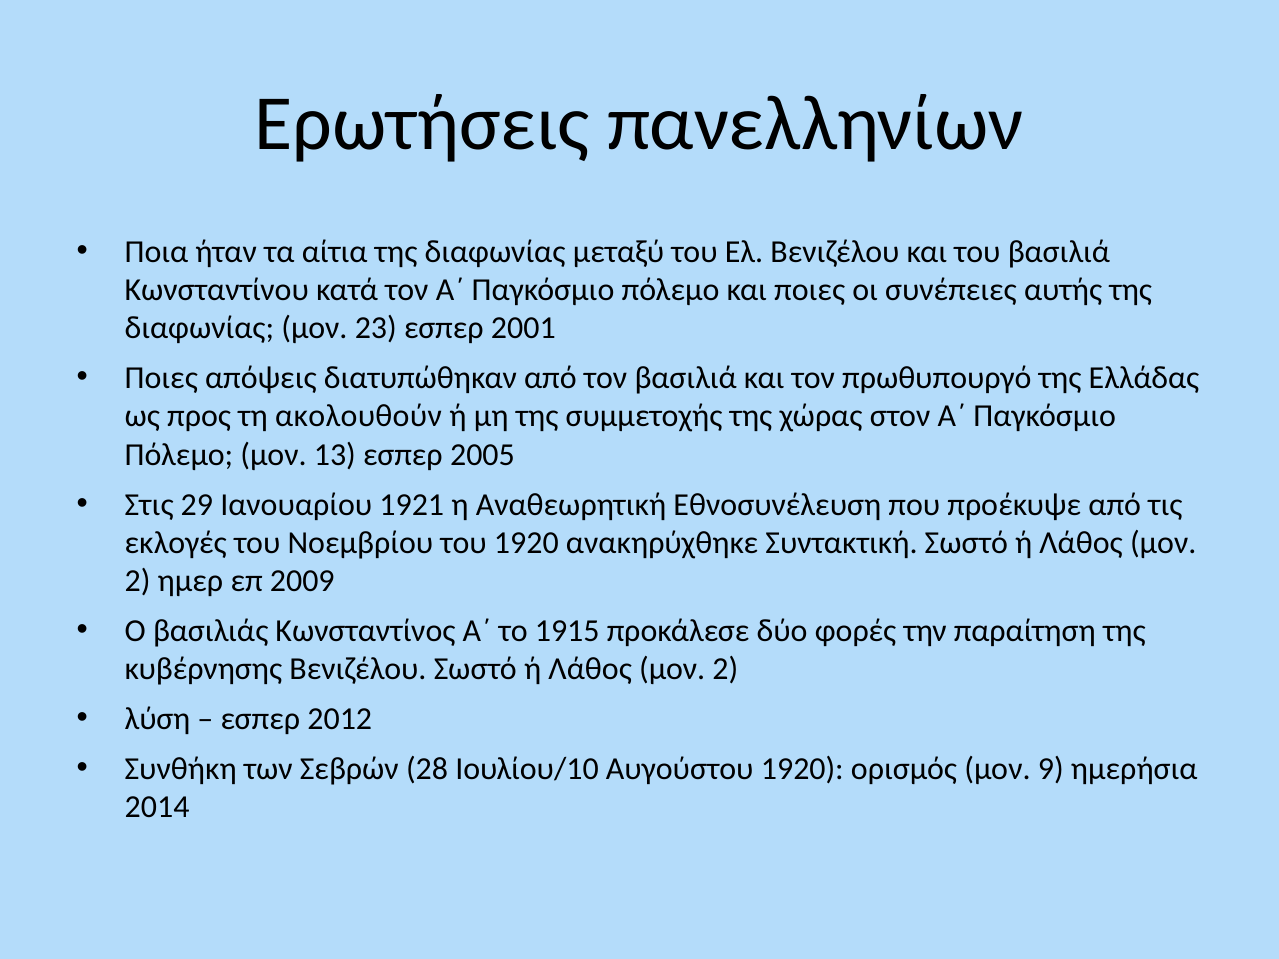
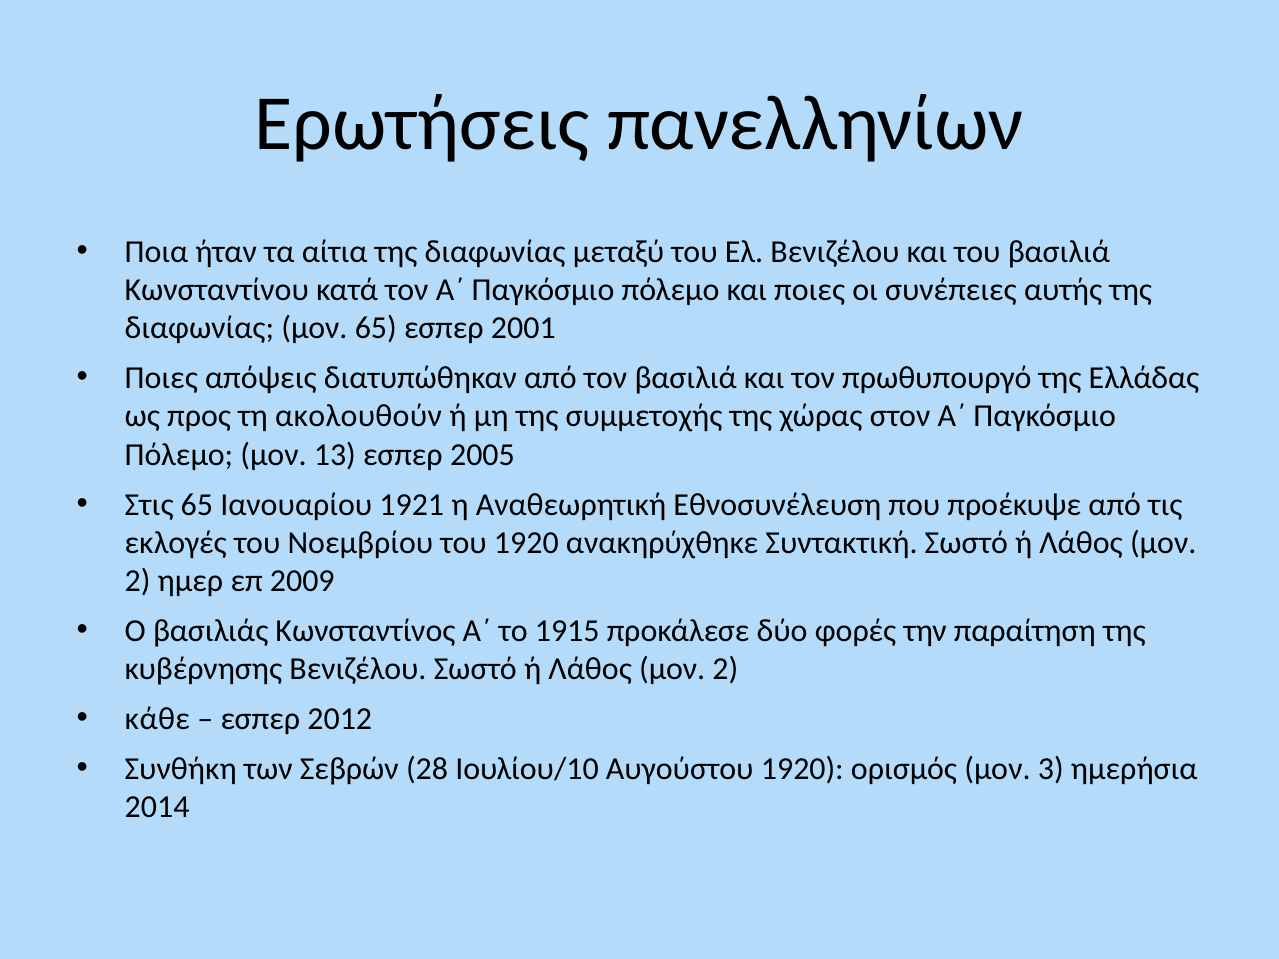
μον 23: 23 -> 65
Στις 29: 29 -> 65
λύση: λύση -> κάθε
9: 9 -> 3
